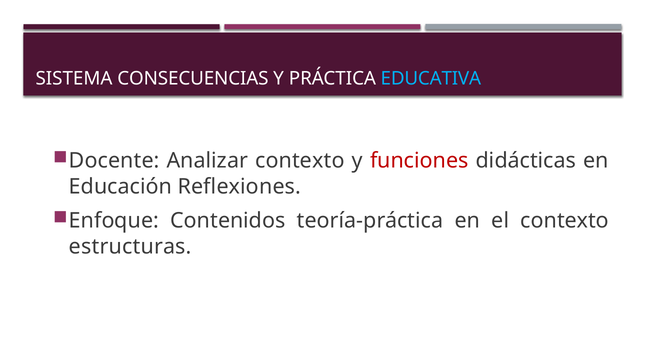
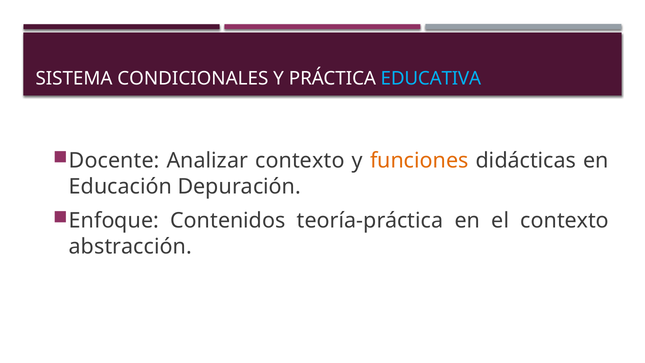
CONSECUENCIAS: CONSECUENCIAS -> CONDICIONALES
funciones colour: red -> orange
Reflexiones: Reflexiones -> Depuración
estructuras: estructuras -> abstracción
